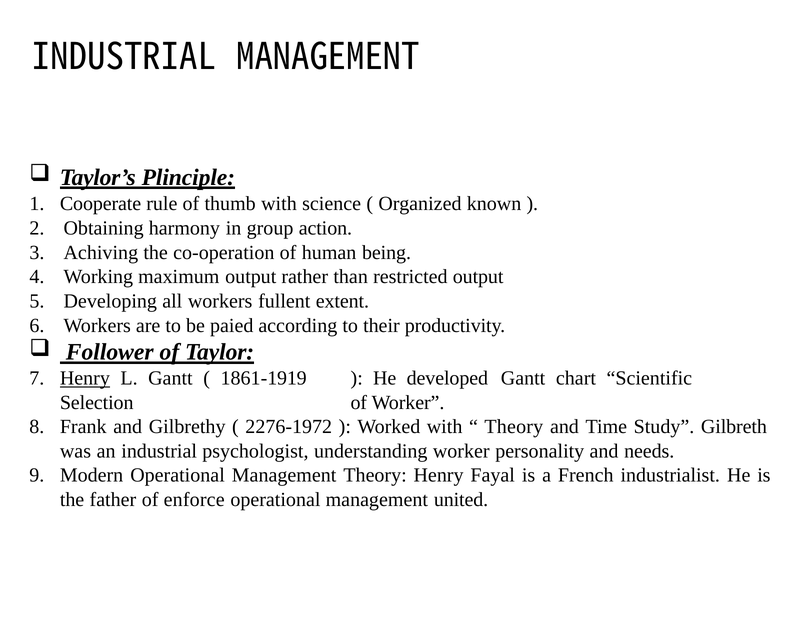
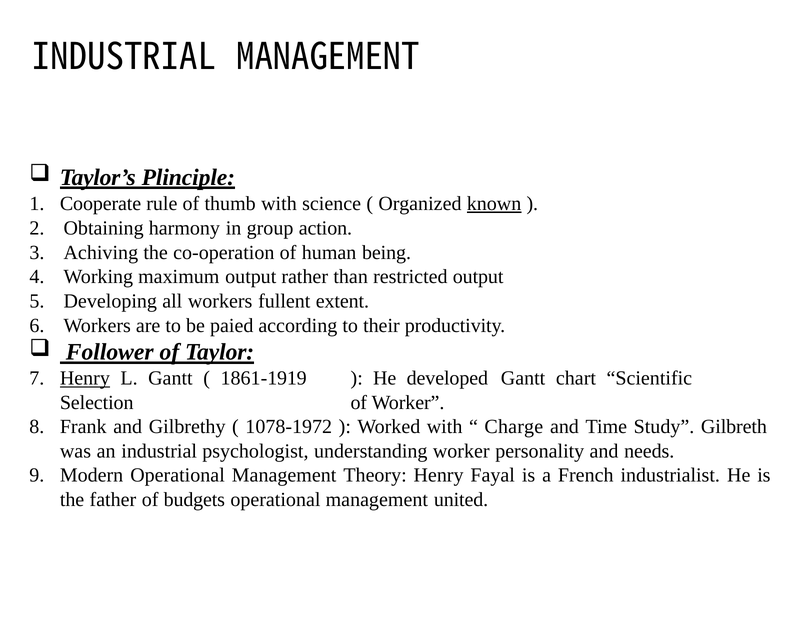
known underline: none -> present
2276-1972: 2276-1972 -> 1078-1972
Theory at (514, 426): Theory -> Charge
enforce: enforce -> budgets
